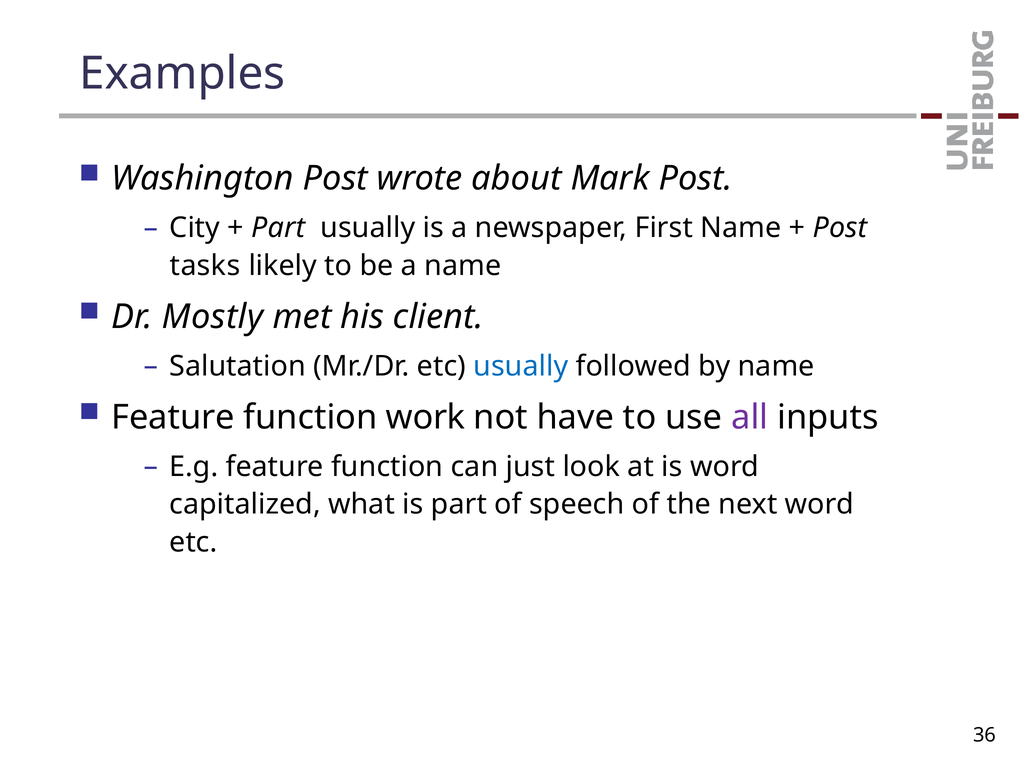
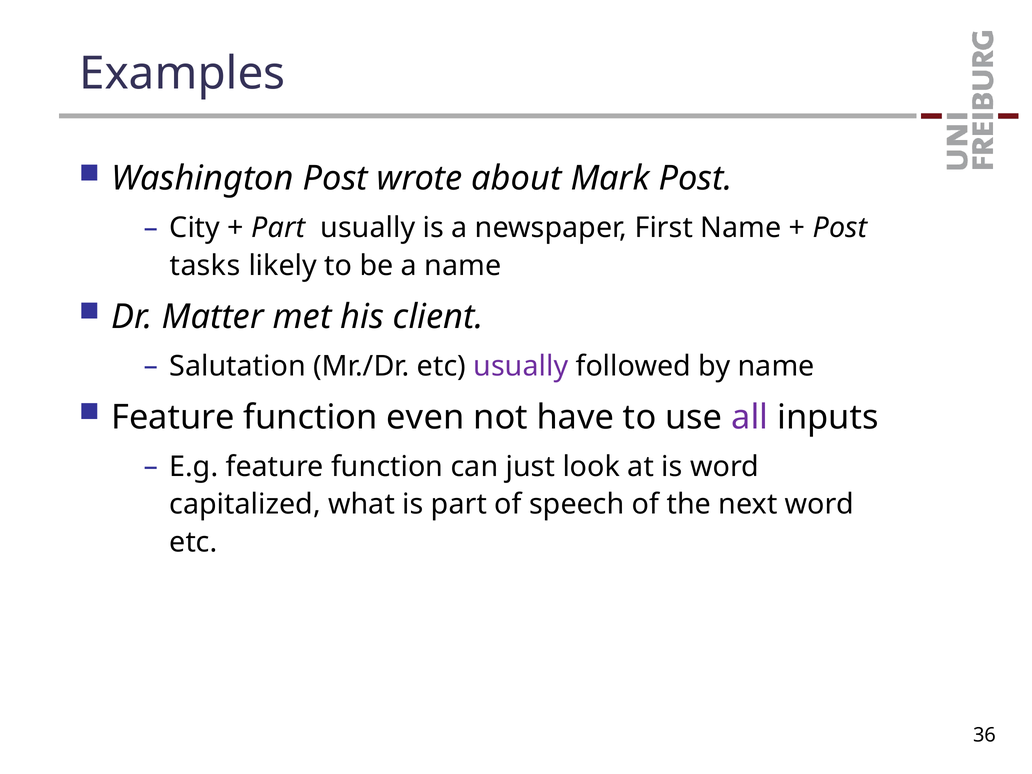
Mostly: Mostly -> Matter
usually at (521, 366) colour: blue -> purple
work: work -> even
